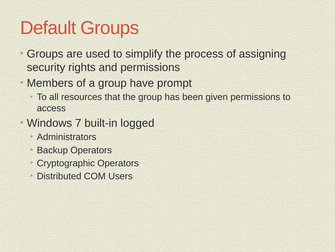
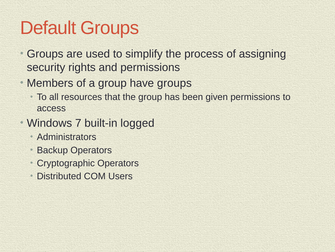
have prompt: prompt -> groups
